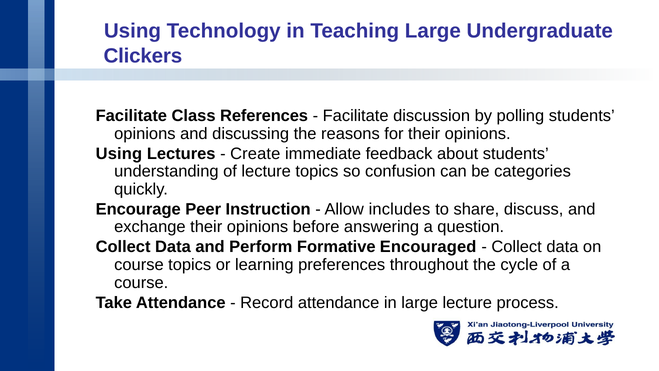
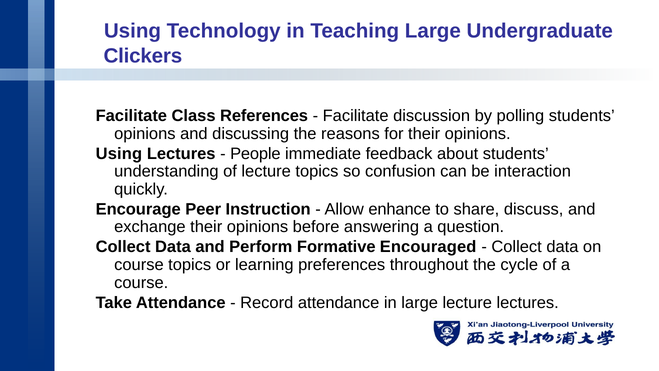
Create: Create -> People
categories: categories -> interaction
includes: includes -> enhance
lecture process: process -> lectures
